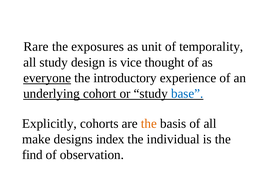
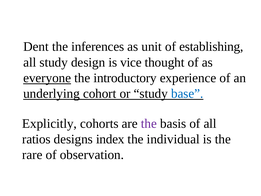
Rare: Rare -> Dent
exposures: exposures -> inferences
temporality: temporality -> establishing
the at (149, 123) colour: orange -> purple
make: make -> ratios
find: find -> rare
